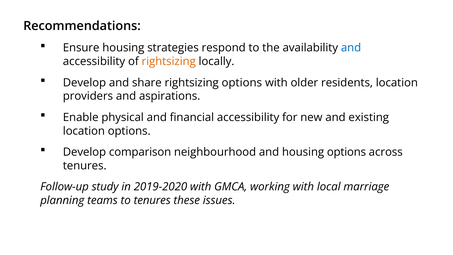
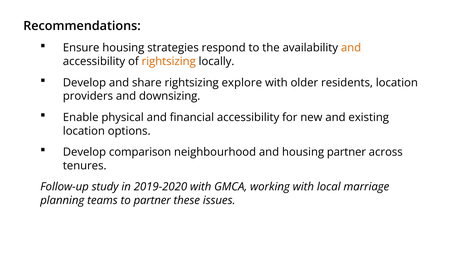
and at (351, 48) colour: blue -> orange
rightsizing options: options -> explore
aspirations: aspirations -> downsizing
housing options: options -> partner
to tenures: tenures -> partner
